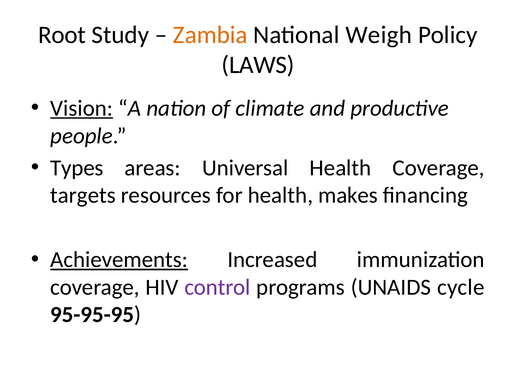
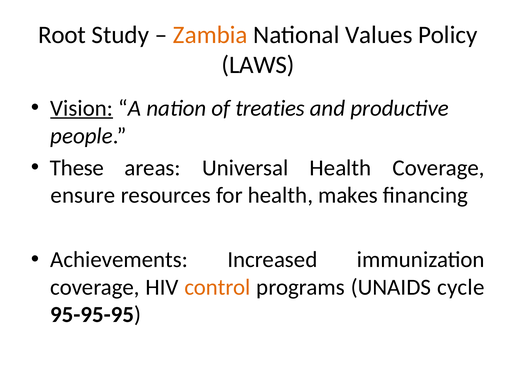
Weigh: Weigh -> Values
climate: climate -> treaties
Types: Types -> These
targets: targets -> ensure
Achievements underline: present -> none
control colour: purple -> orange
